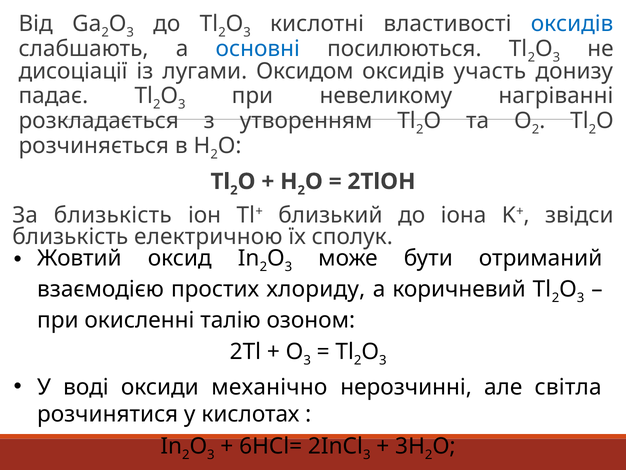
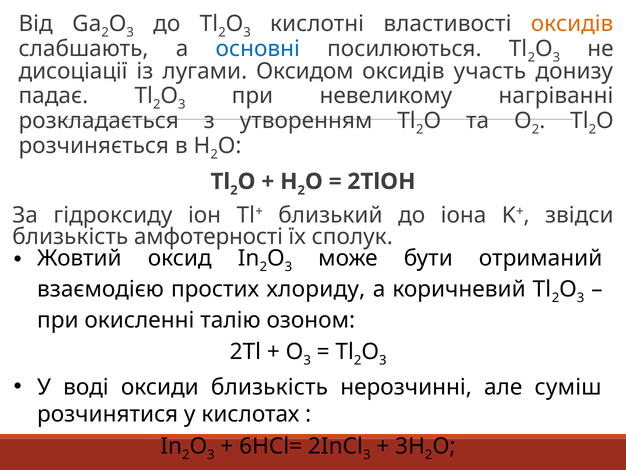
оксидів at (572, 24) colour: blue -> orange
За близькість: близькість -> гідроксиду
електричною: електричною -> амфотерності
оксиди механічно: механічно -> близькість
світла: світла -> суміш
